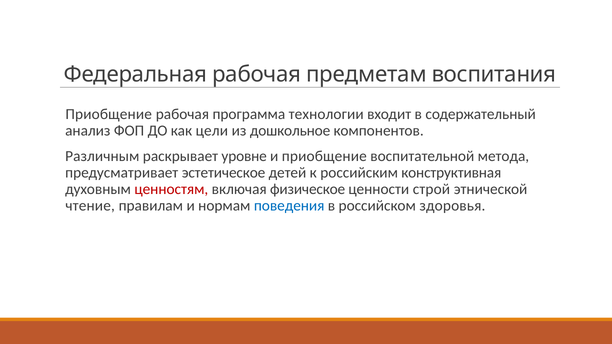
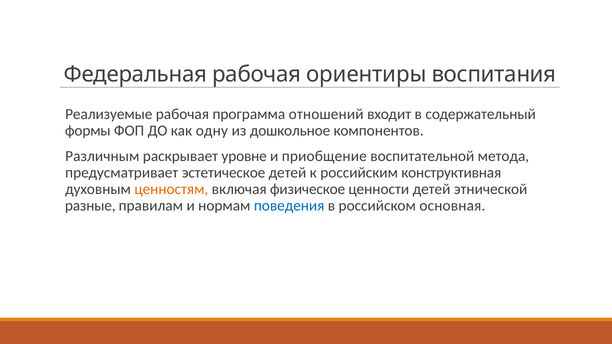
предметам: предметам -> ориентиры
Приобщение at (109, 114): Приобщение -> Реализуемые
технологии: технологии -> отношений
анализ: анализ -> формы
цели: цели -> одну
ценностям colour: red -> orange
ценности строй: строй -> детей
чтение: чтение -> разные
здоровья: здоровья -> основная
